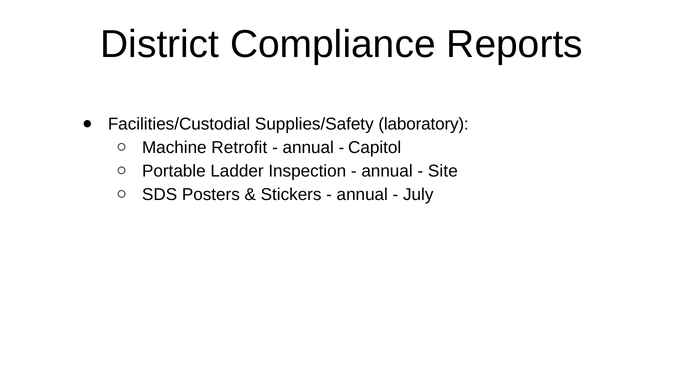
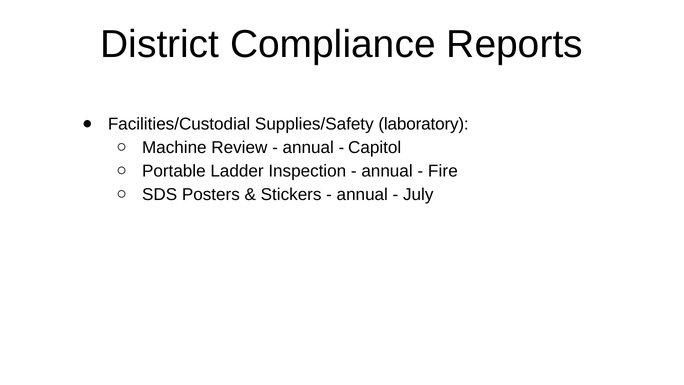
Retrofit: Retrofit -> Review
Site: Site -> Fire
